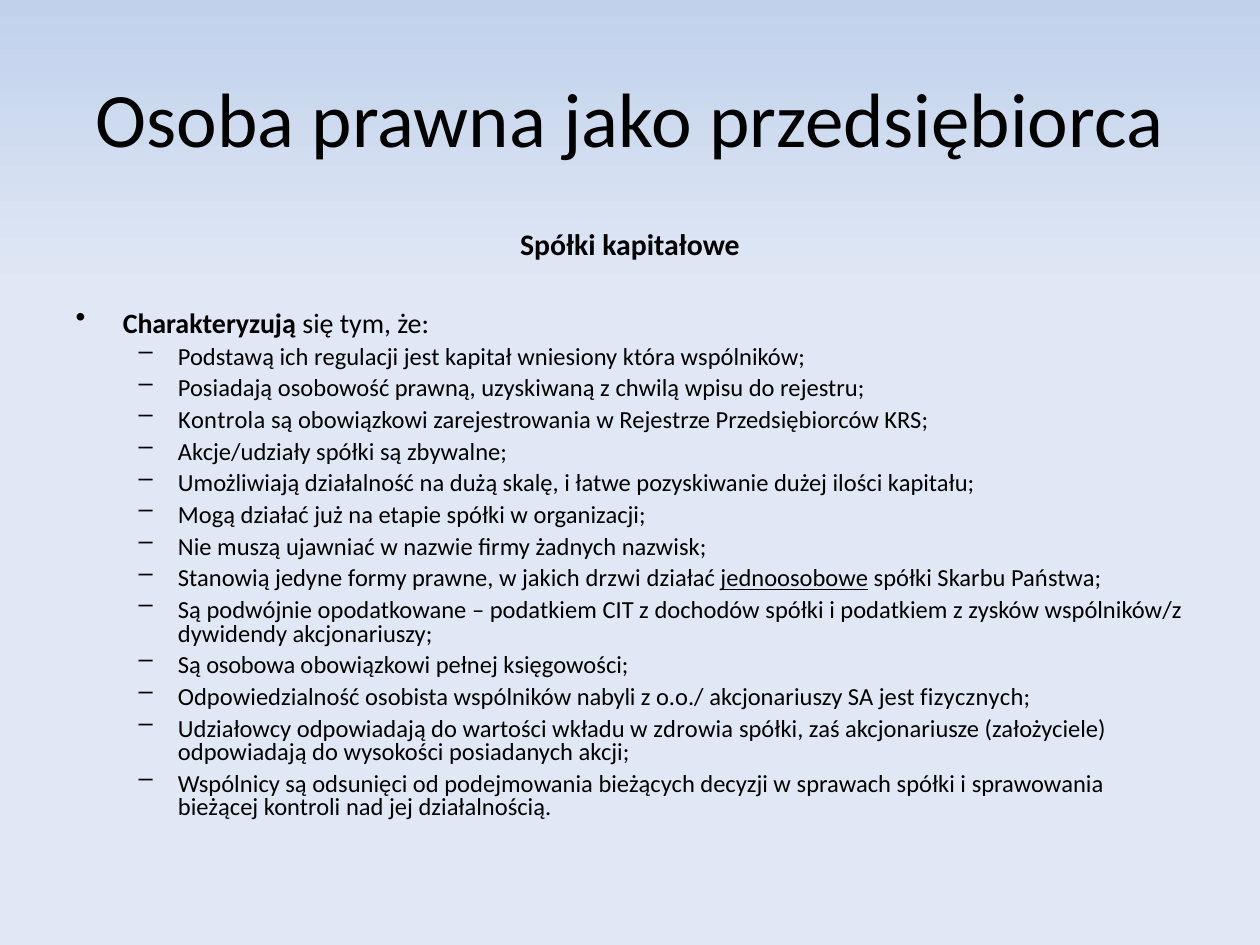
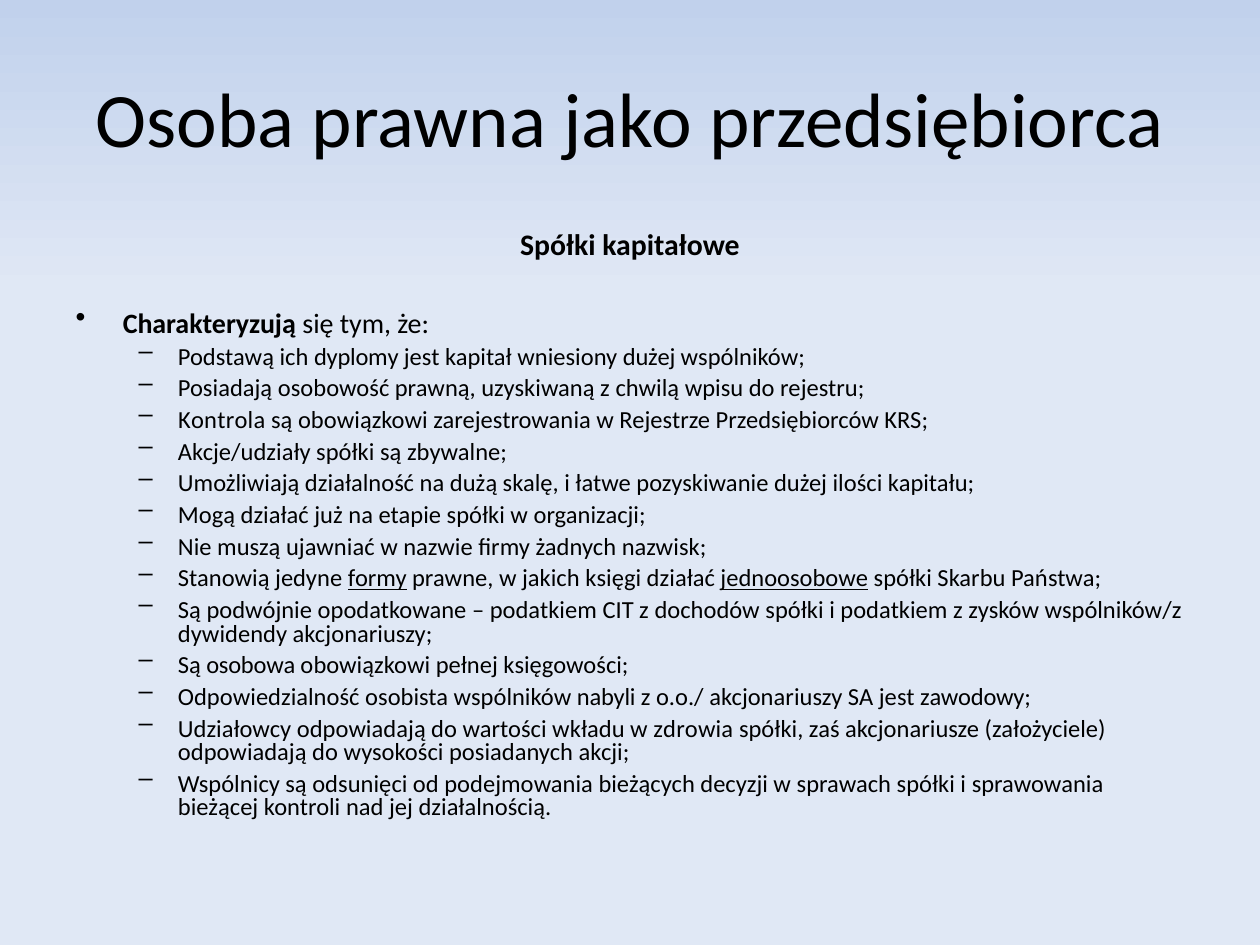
regulacji: regulacji -> dyplomy
wniesiony która: która -> dużej
formy underline: none -> present
drzwi: drzwi -> księgi
fizycznych: fizycznych -> zawodowy
